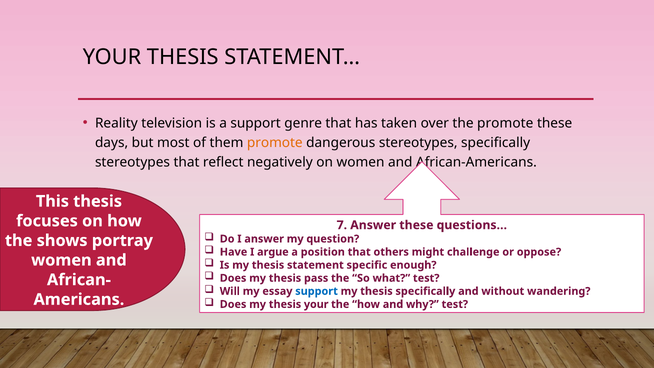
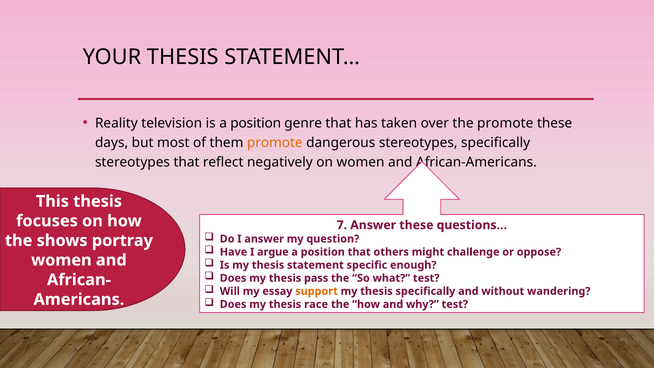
is a support: support -> position
support at (317, 291) colour: blue -> orange
thesis your: your -> race
